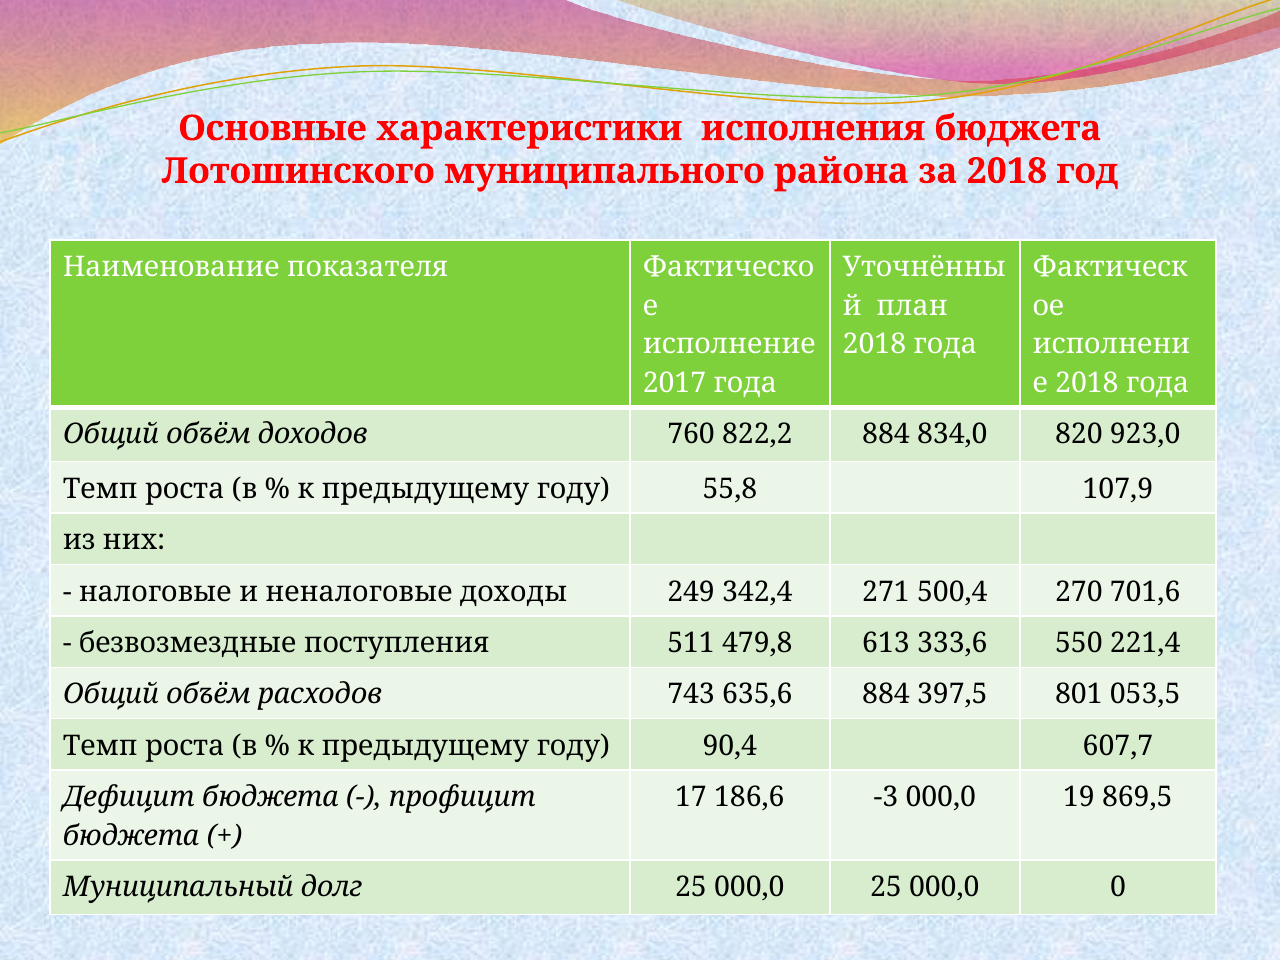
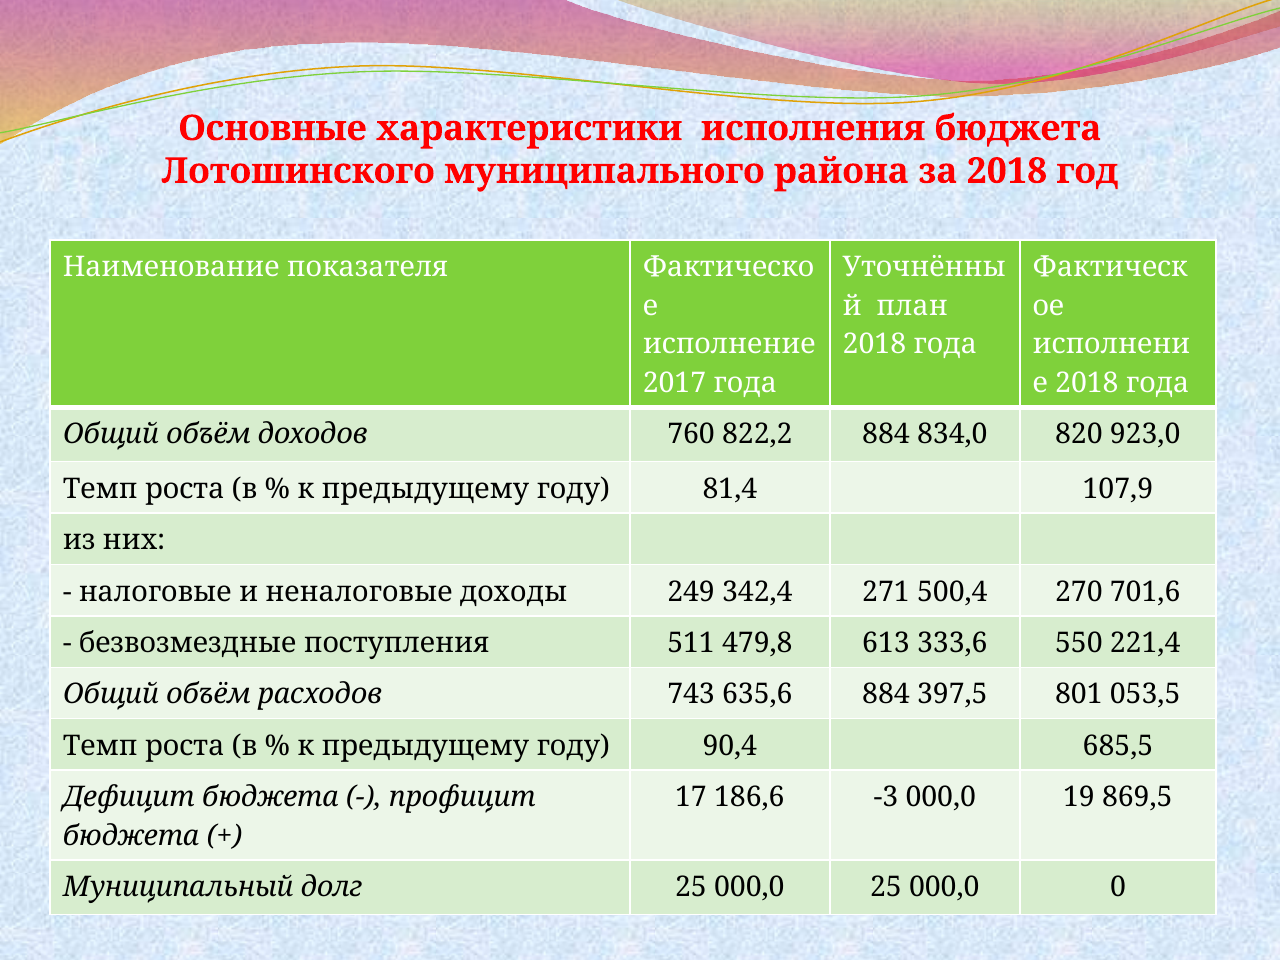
55,8: 55,8 -> 81,4
607,7: 607,7 -> 685,5
